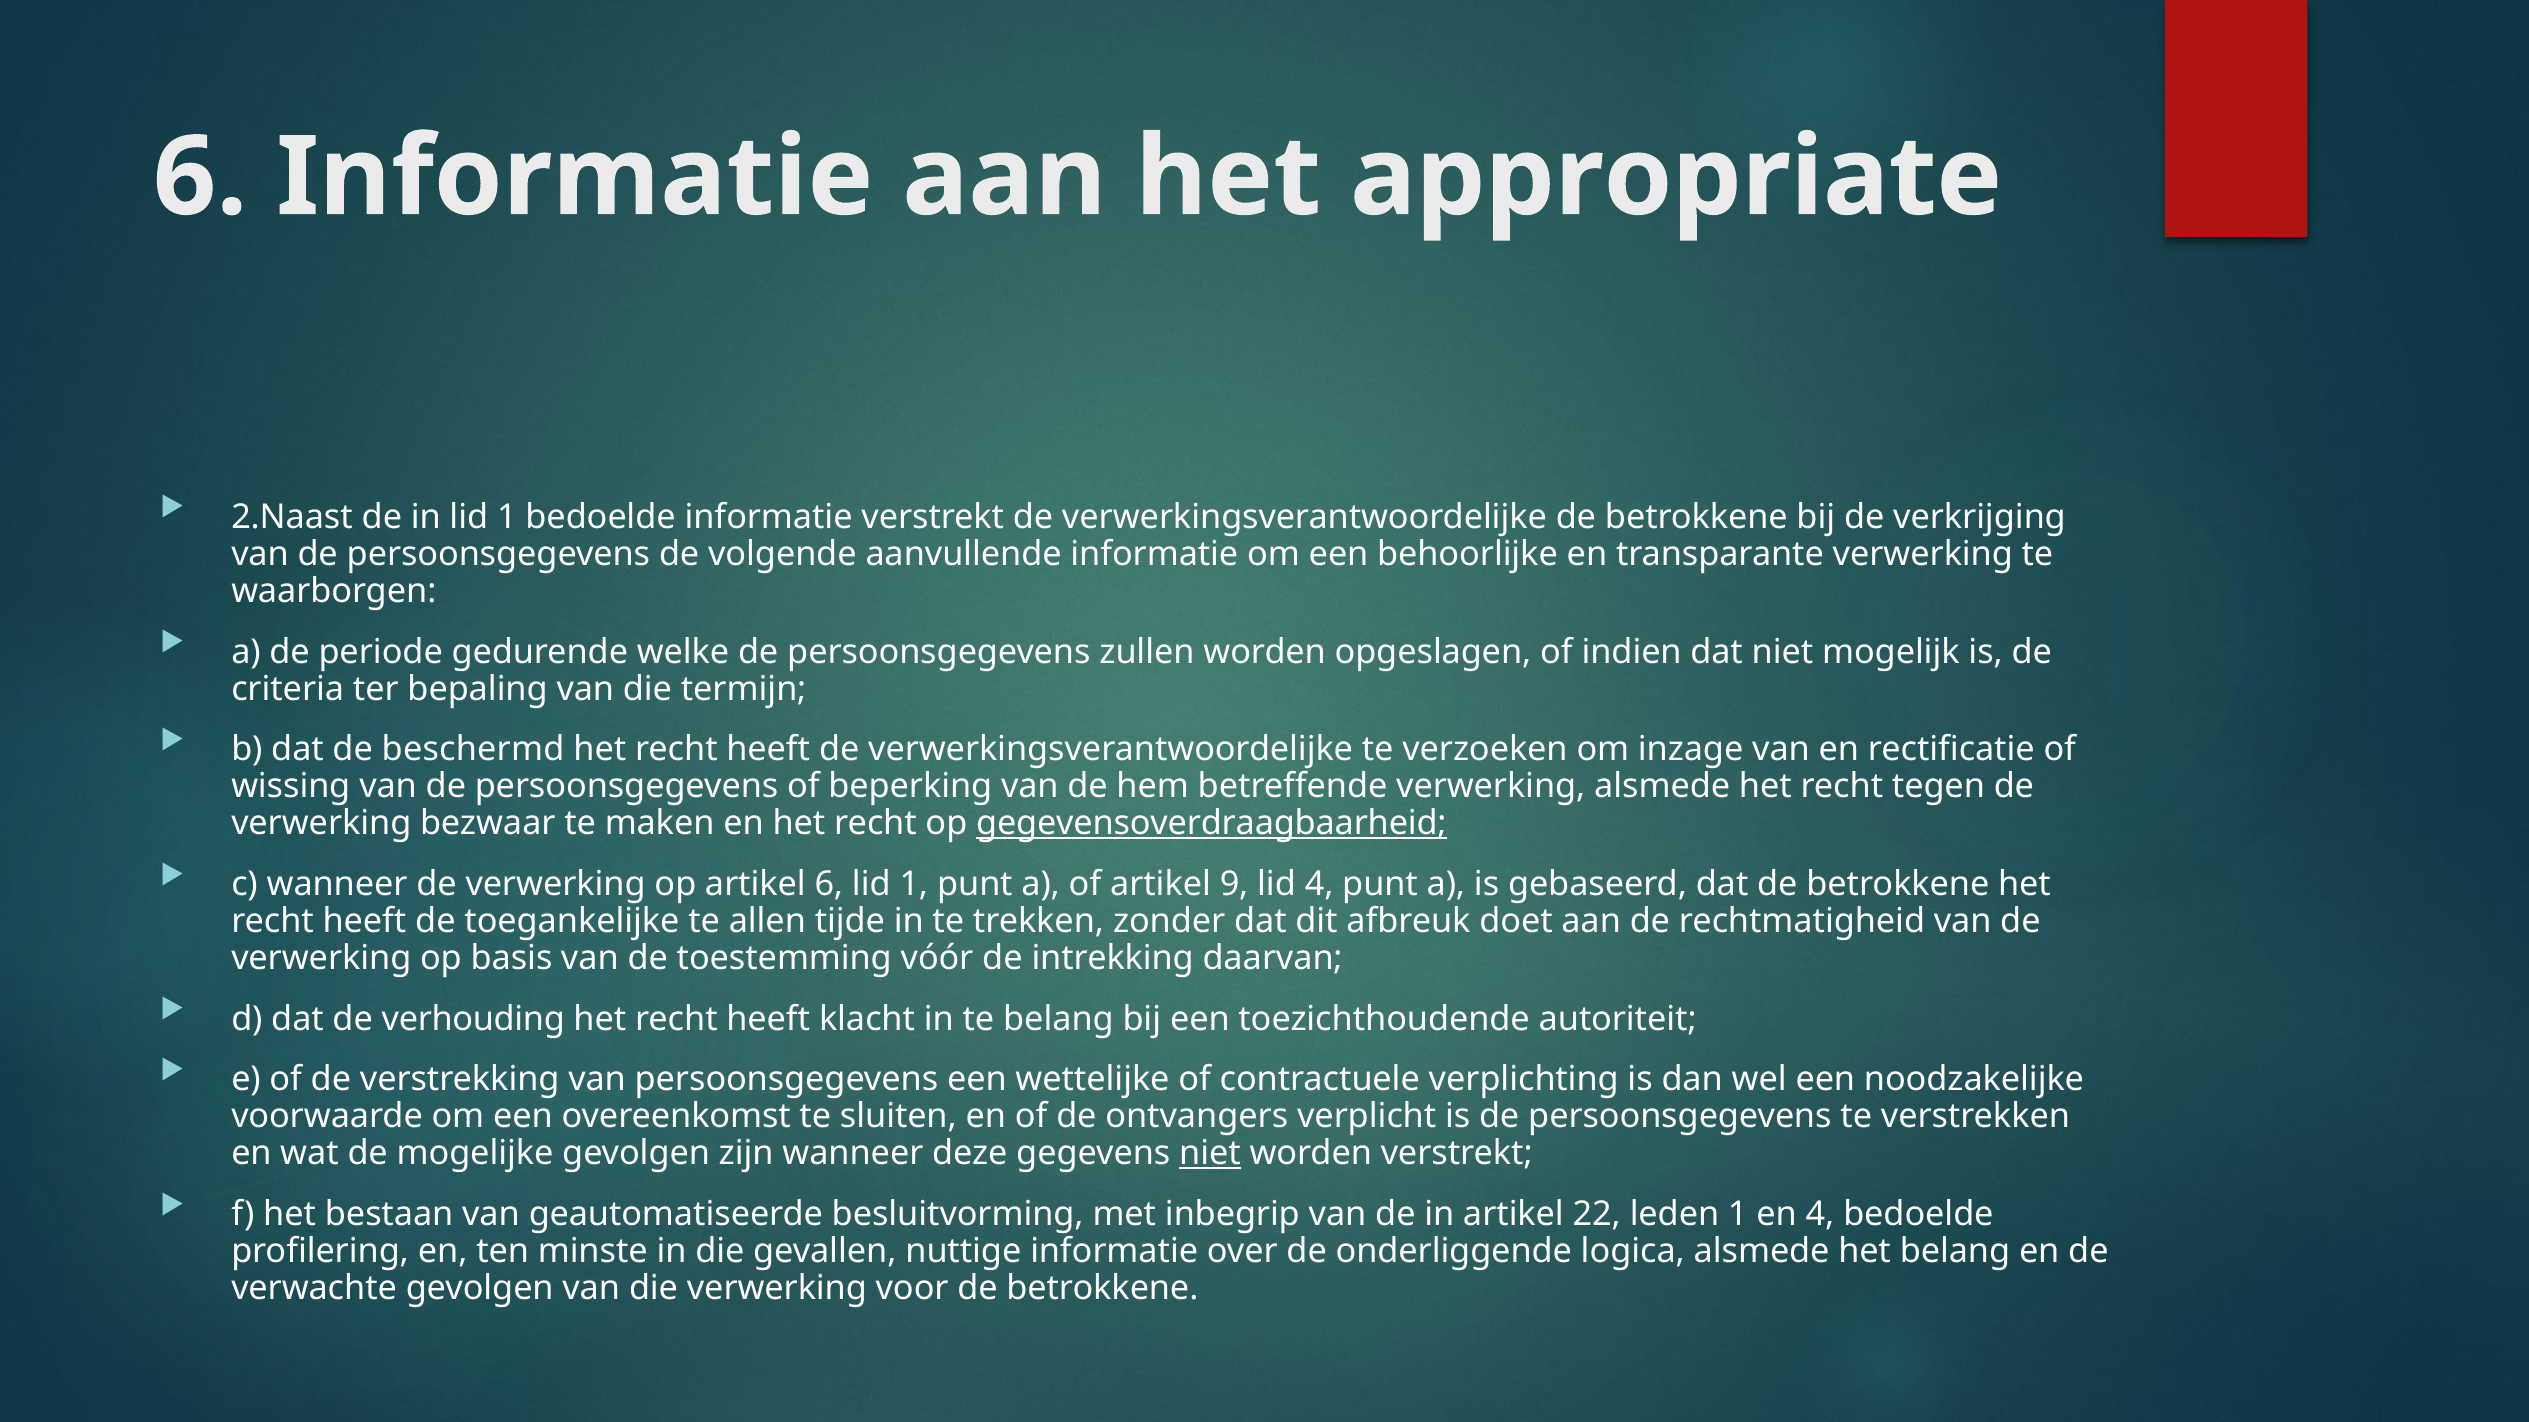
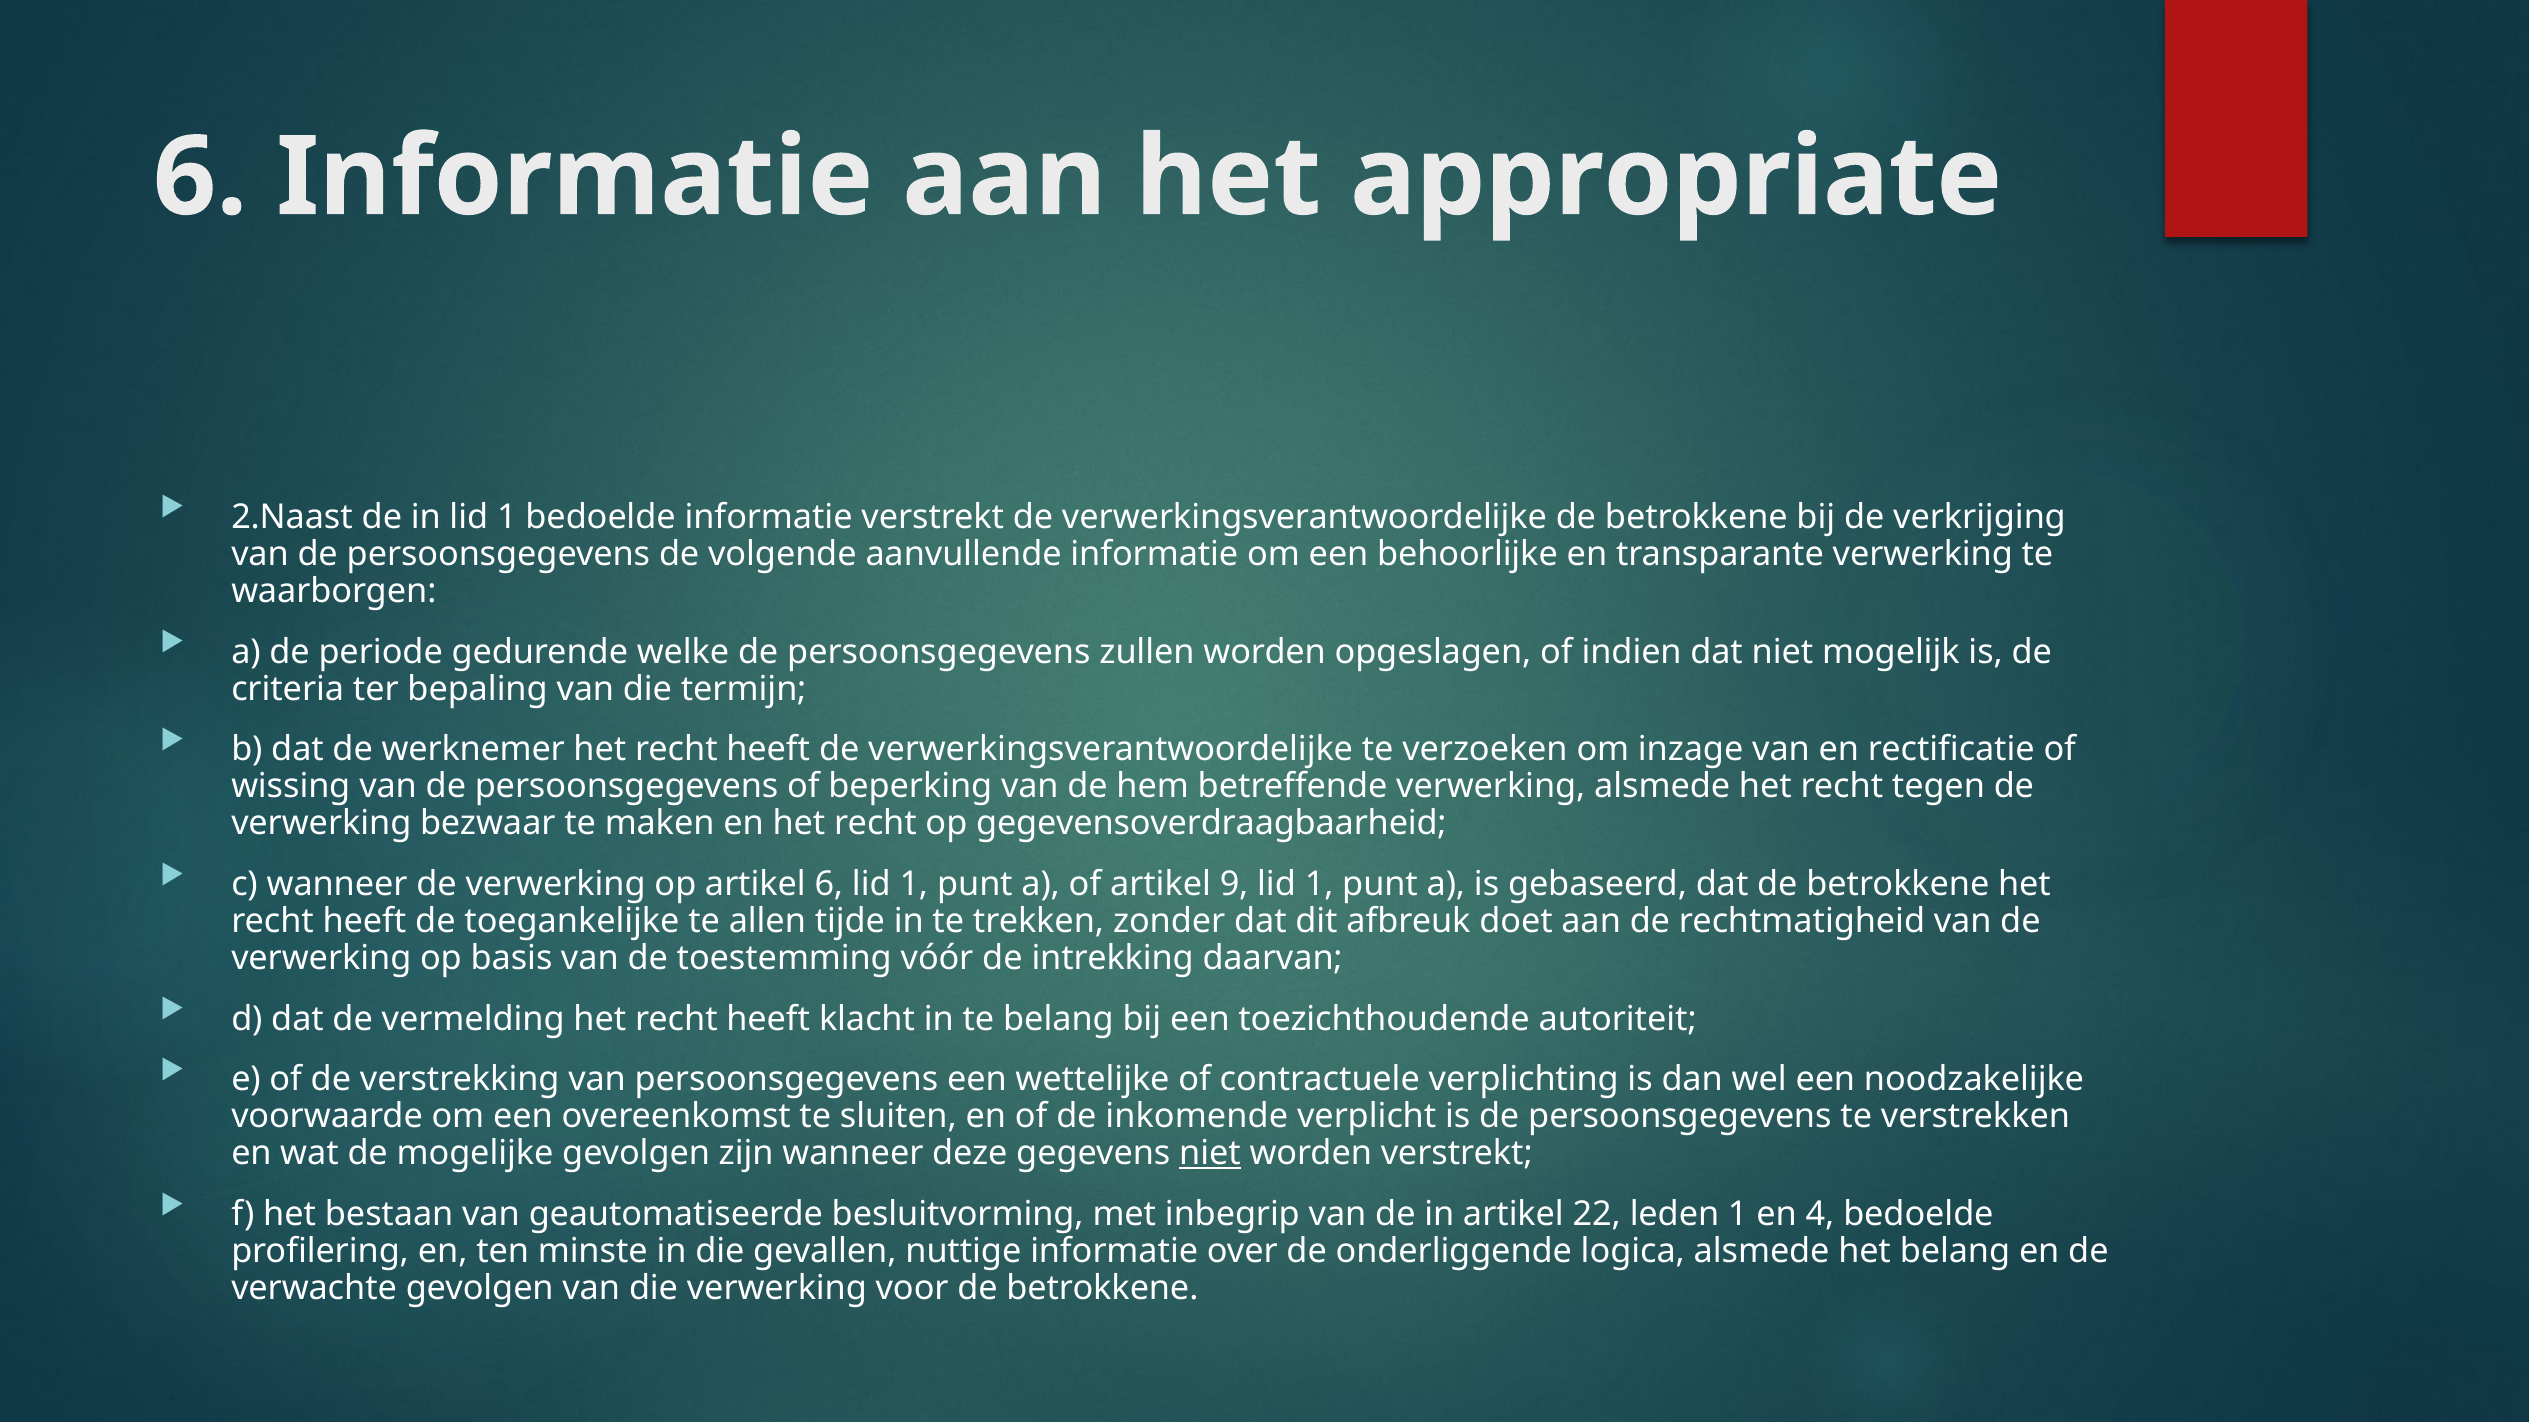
beschermd: beschermd -> werknemer
gegevensoverdraagbaarheid underline: present -> none
9 lid 4: 4 -> 1
verhouding: verhouding -> vermelding
ontvangers: ontvangers -> inkomende
